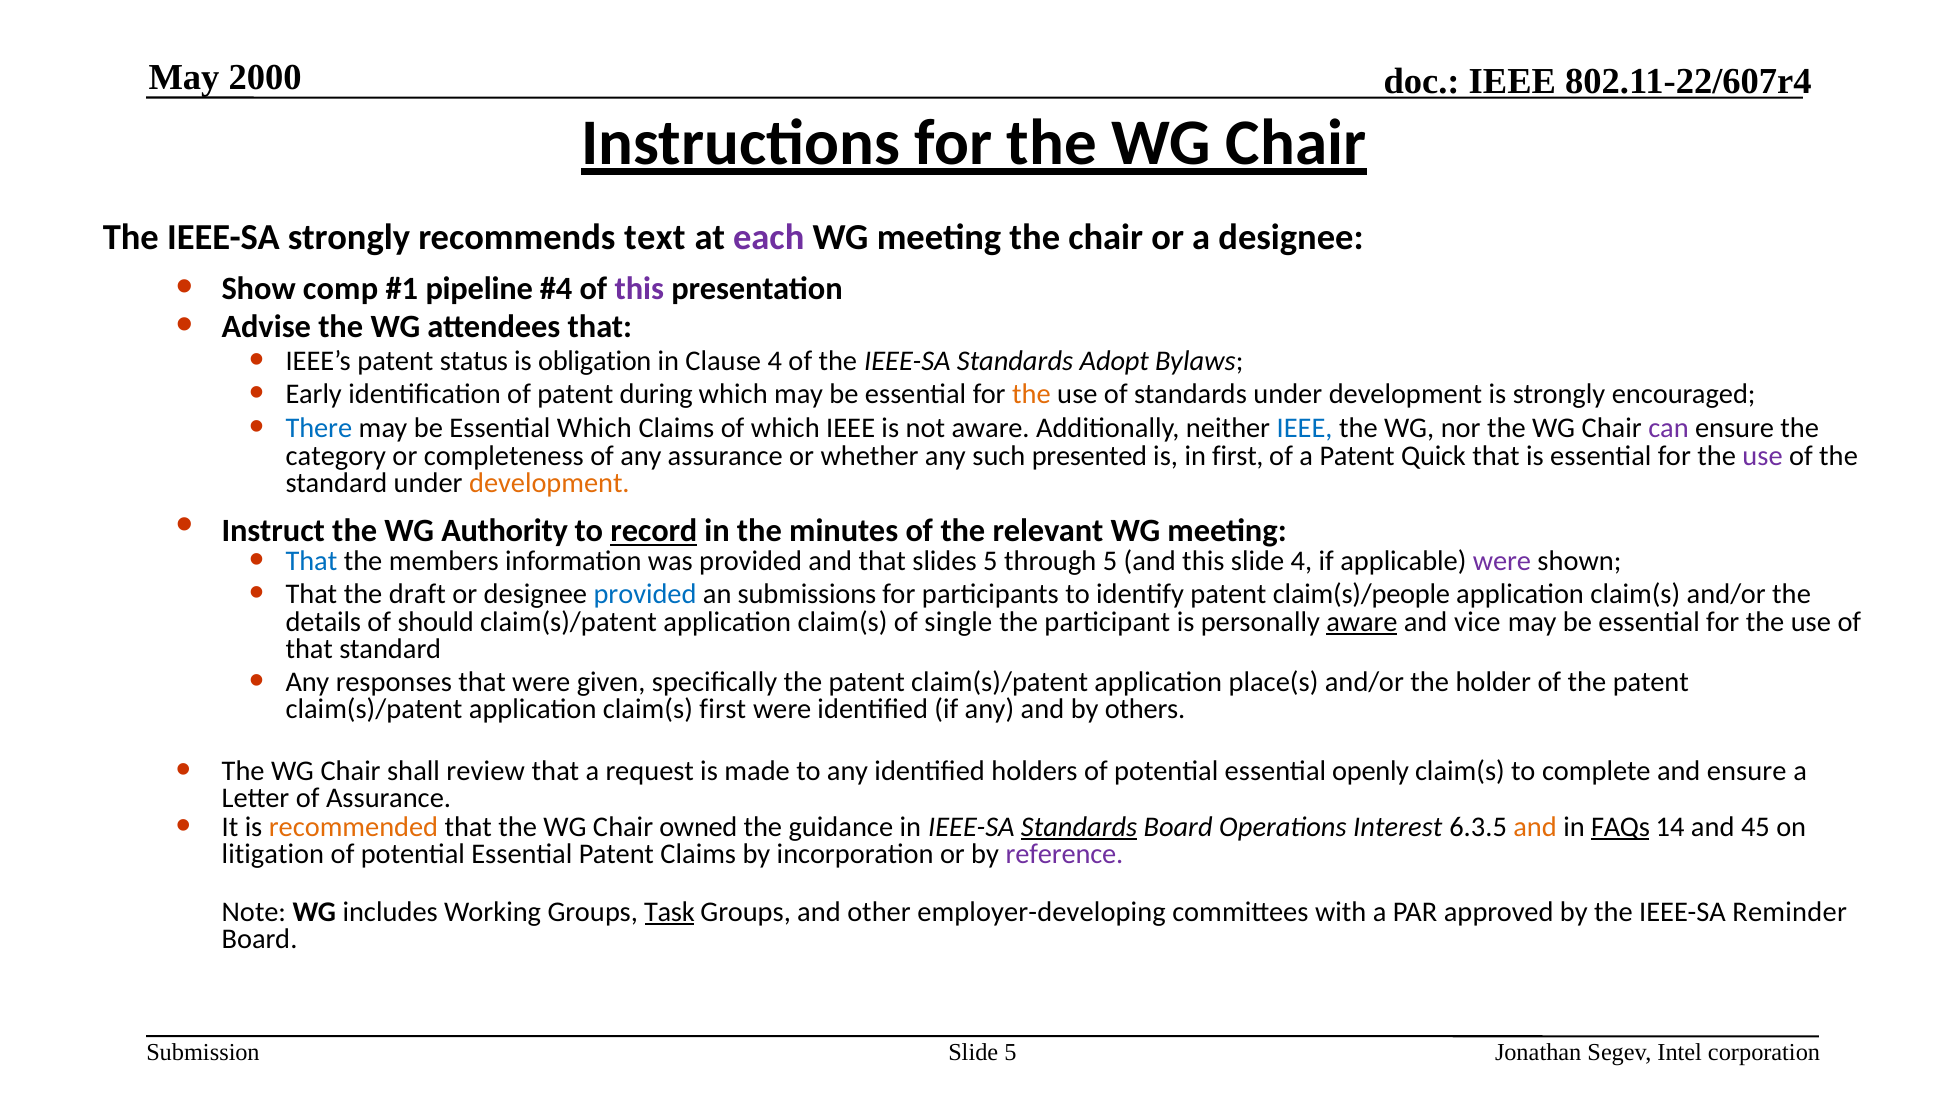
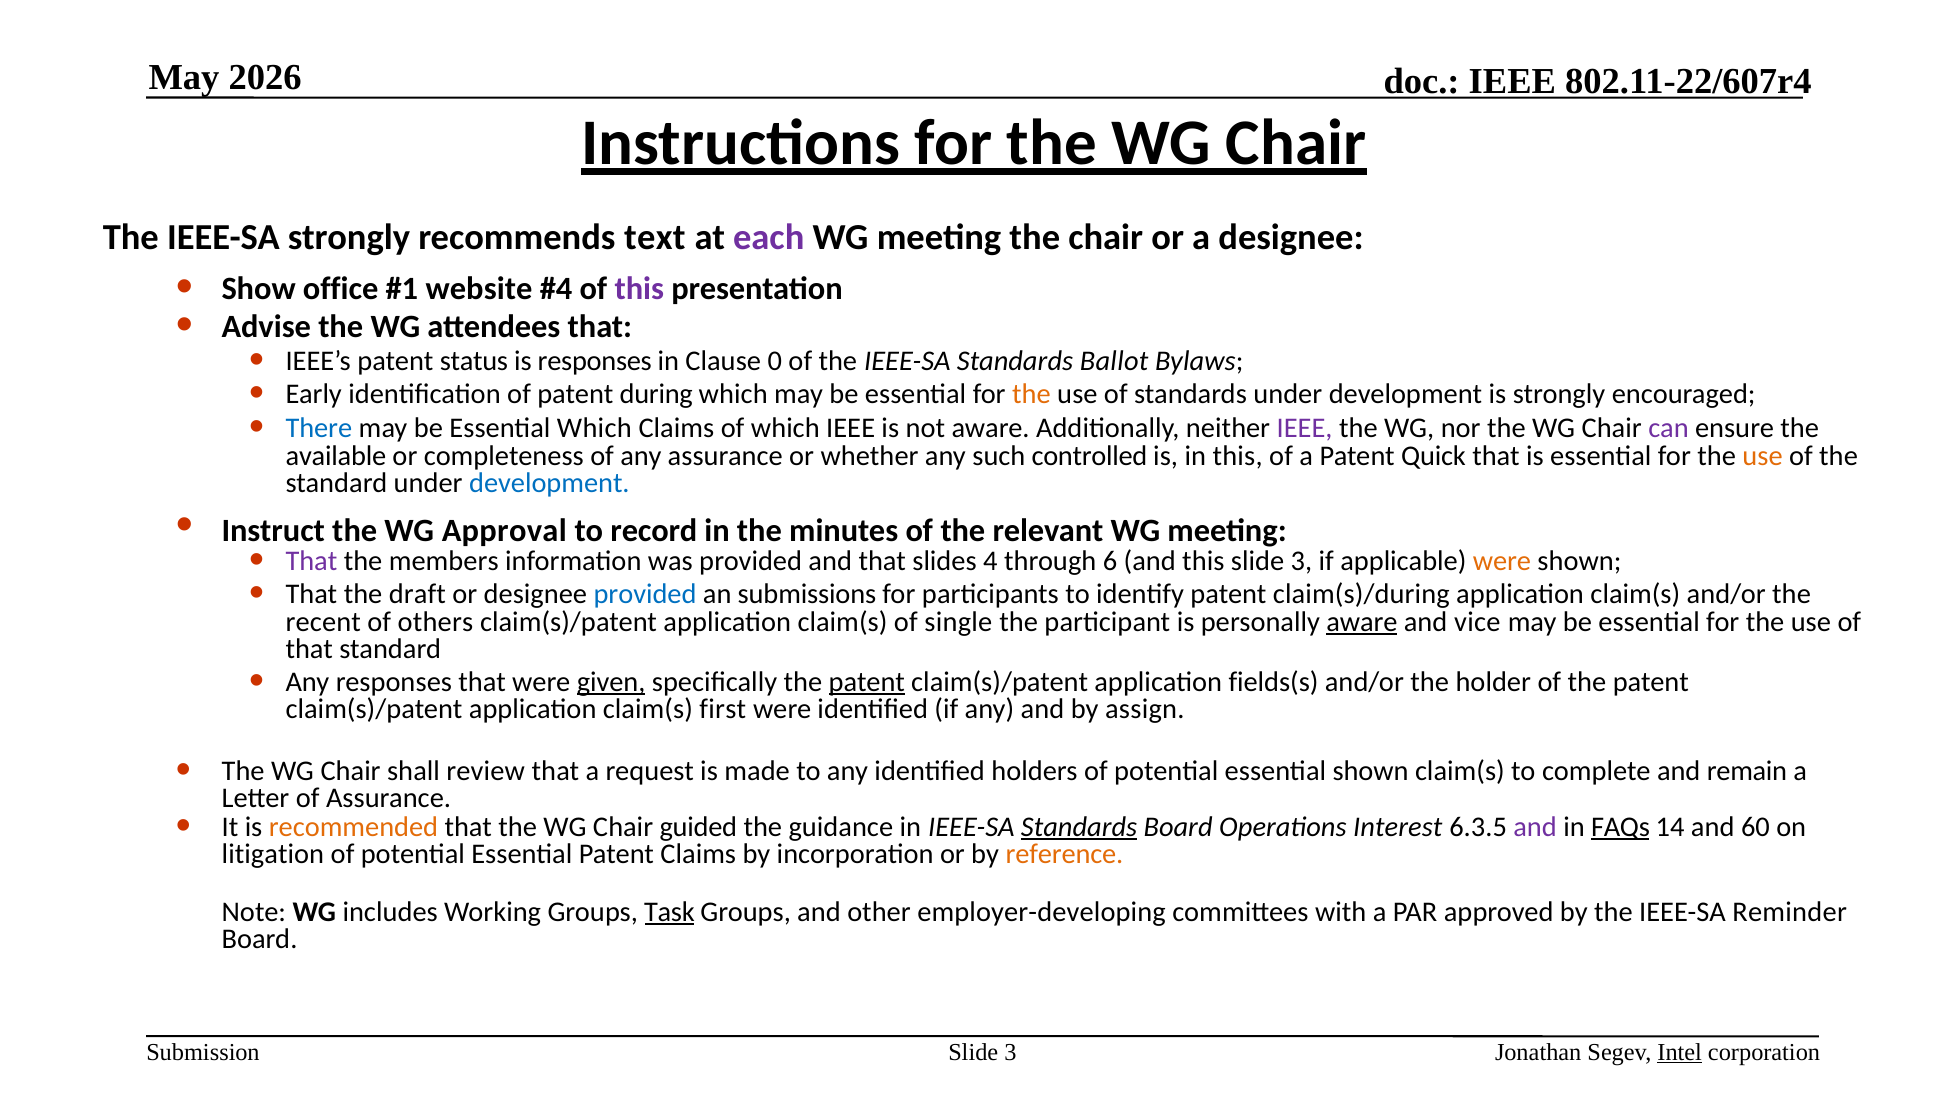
2000: 2000 -> 2026
comp: comp -> office
pipeline: pipeline -> website
is obligation: obligation -> responses
Clause 4: 4 -> 0
Adopt: Adopt -> Ballot
IEEE at (1305, 428) colour: blue -> purple
category: category -> available
presented: presented -> controlled
in first: first -> this
use at (1763, 455) colour: purple -> orange
development at (549, 483) colour: orange -> blue
Authority: Authority -> Approval
record underline: present -> none
That at (311, 561) colour: blue -> purple
slides 5: 5 -> 4
through 5: 5 -> 6
this slide 4: 4 -> 3
were at (1502, 561) colour: purple -> orange
claim(s)/people: claim(s)/people -> claim(s)/during
details: details -> recent
should: should -> others
given underline: none -> present
patent at (867, 682) underline: none -> present
place(s: place(s -> fields(s
others: others -> assign
essential openly: openly -> shown
and ensure: ensure -> remain
owned: owned -> guided
and at (1535, 827) colour: orange -> purple
45: 45 -> 60
reference colour: purple -> orange
5 at (1010, 1051): 5 -> 3
Intel underline: none -> present
